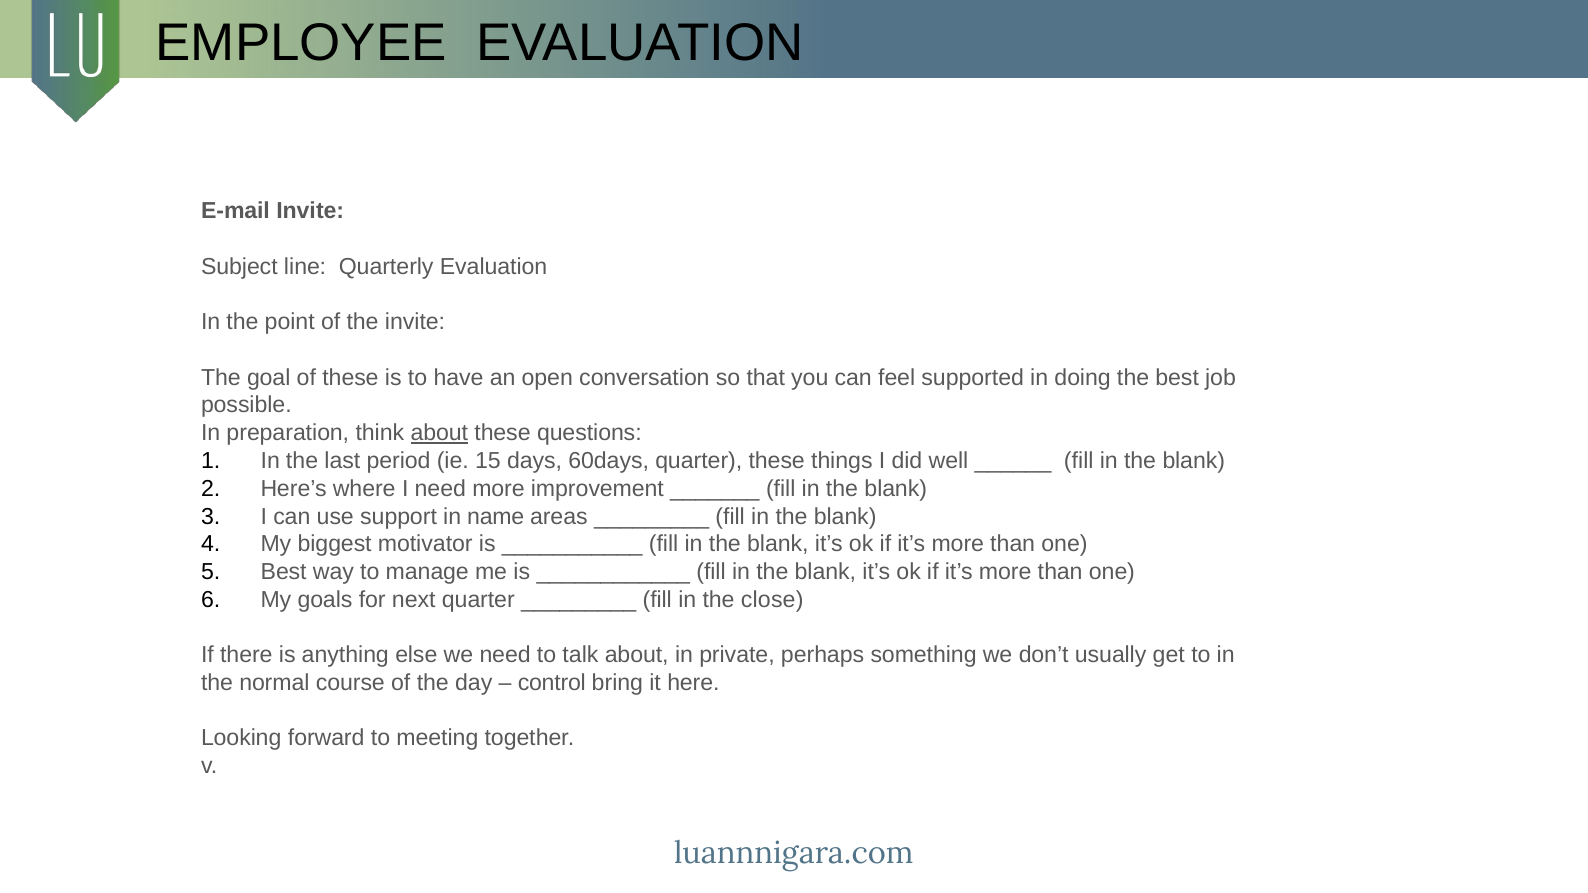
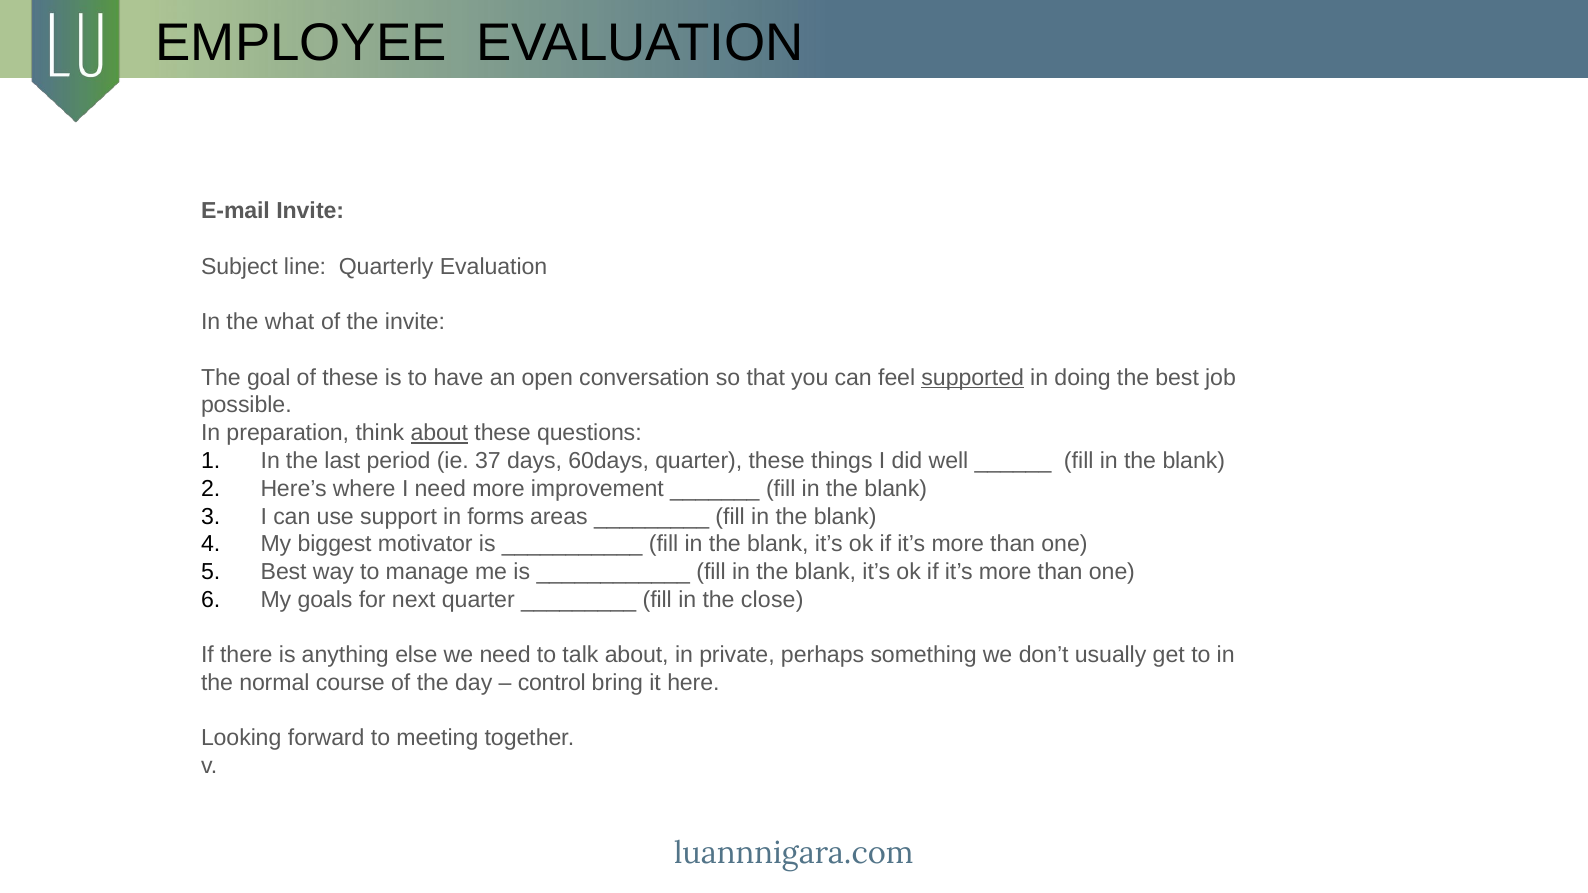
point: point -> what
supported underline: none -> present
15: 15 -> 37
name: name -> forms
